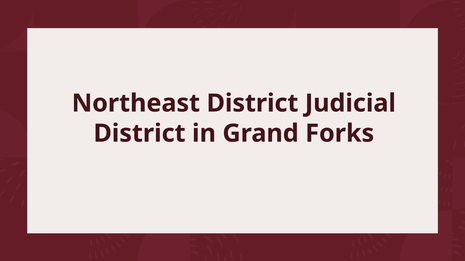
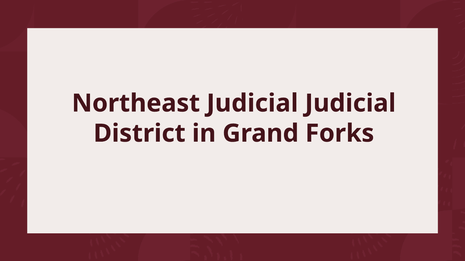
Northeast District: District -> Judicial
